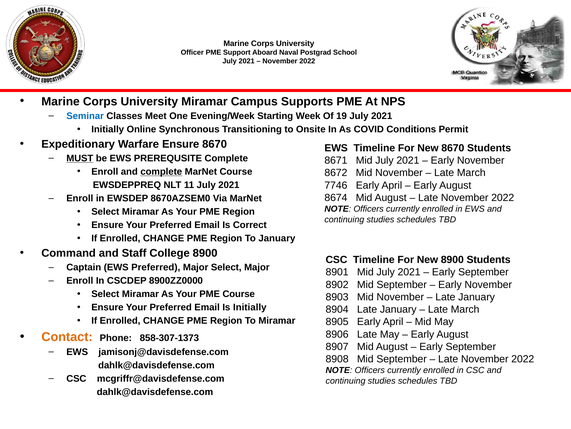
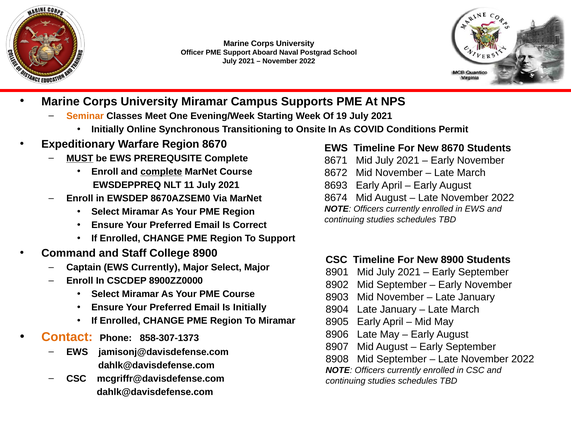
Seminar colour: blue -> orange
Warfare Ensure: Ensure -> Region
7746: 7746 -> 8693
To January: January -> Support
EWS Preferred: Preferred -> Currently
